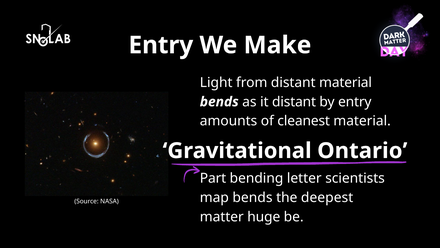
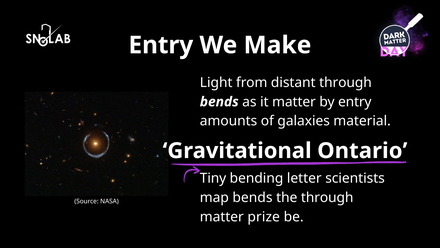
distant material: material -> through
it distant: distant -> matter
cleanest: cleanest -> galaxies
Part: Part -> Tiny
the deepest: deepest -> through
huge: huge -> prize
